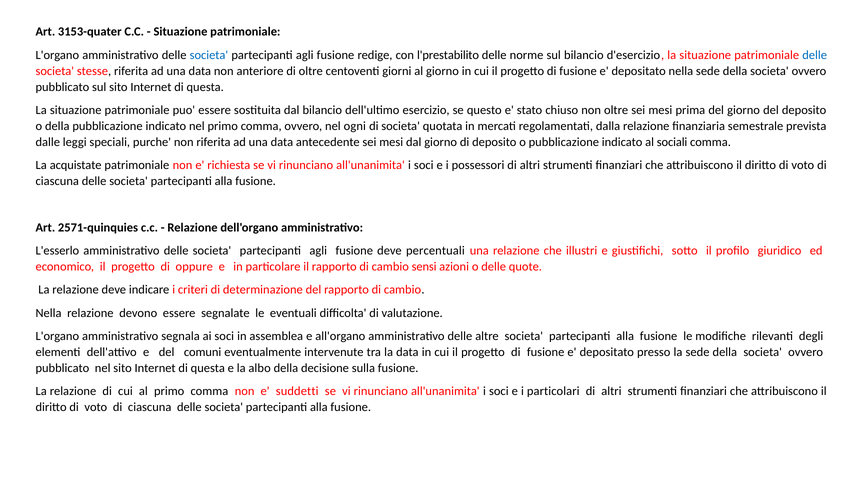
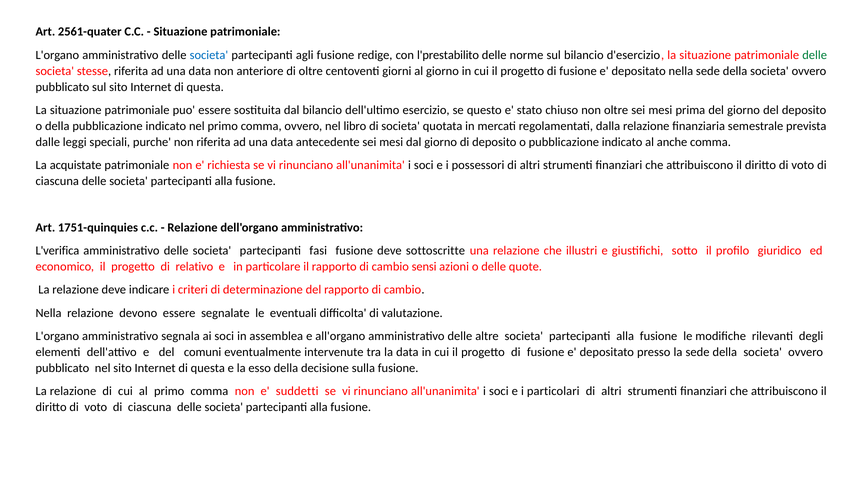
3153-quater: 3153-quater -> 2561-quater
delle at (815, 55) colour: blue -> green
ogni: ogni -> libro
sociali: sociali -> anche
2571-quinquies: 2571-quinquies -> 1751-quinquies
L'esserlo: L'esserlo -> L'verifica
agli at (318, 251): agli -> fasi
percentuali: percentuali -> sottoscritte
oppure: oppure -> relativo
albo: albo -> esso
